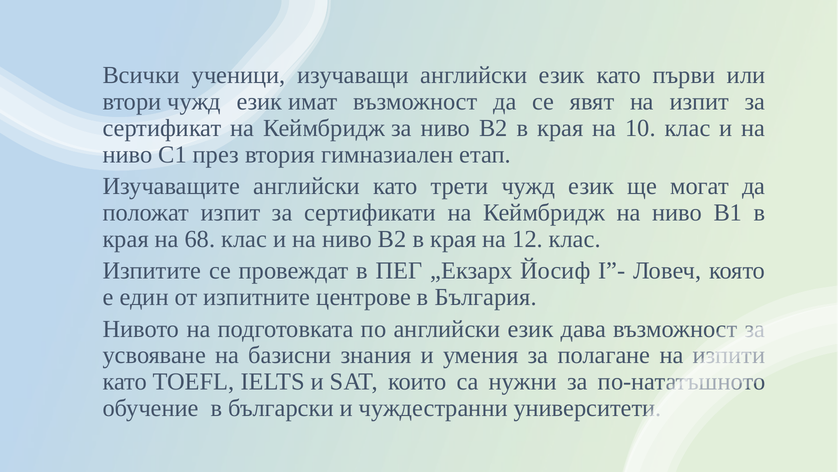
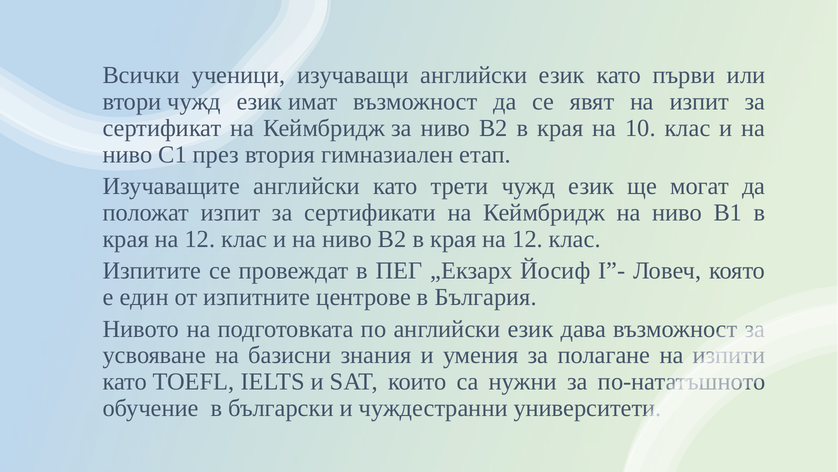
68 at (200, 239): 68 -> 12
